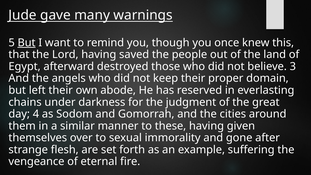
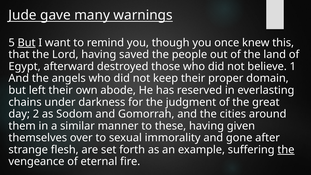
3: 3 -> 1
4: 4 -> 2
the at (286, 150) underline: none -> present
